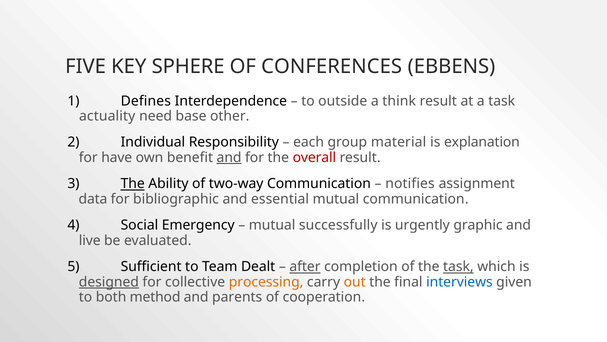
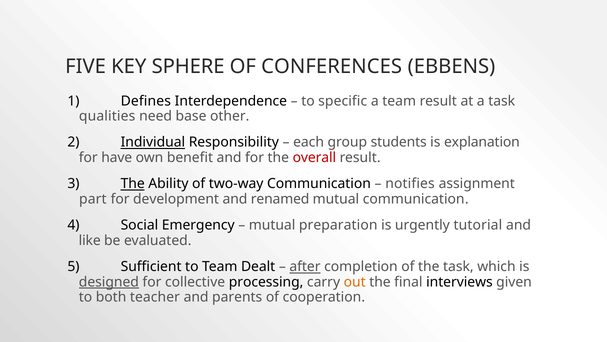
outside: outside -> specific
a think: think -> team
actuality: actuality -> qualities
Individual underline: none -> present
material: material -> students
and at (229, 157) underline: present -> none
data: data -> part
bibliographic: bibliographic -> development
essential: essential -> renamed
successfully: successfully -> preparation
graphic: graphic -> tutorial
live: live -> like
task at (458, 266) underline: present -> none
processing colour: orange -> black
interviews colour: blue -> black
method: method -> teacher
